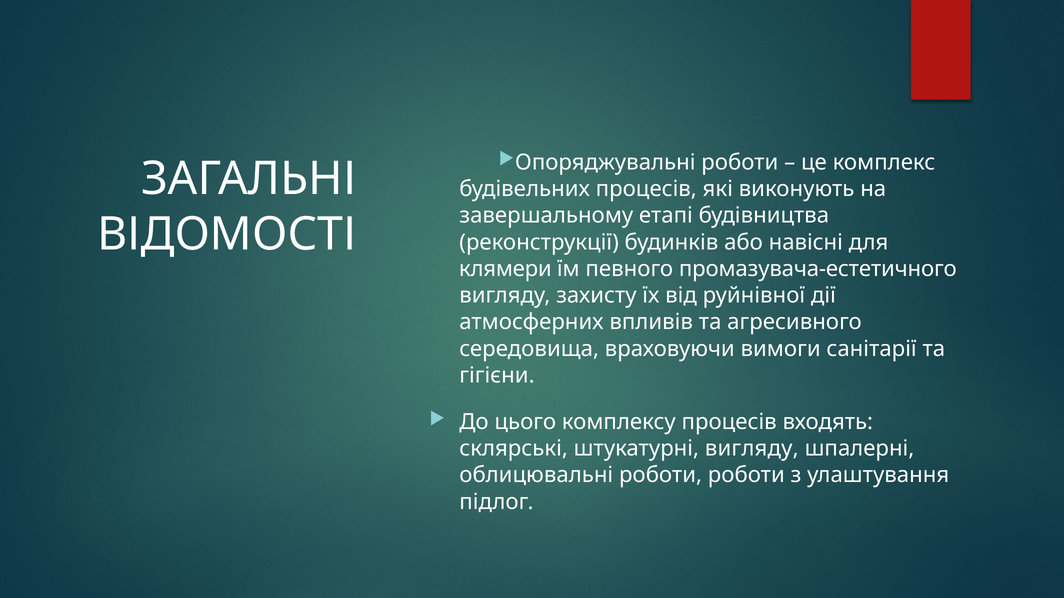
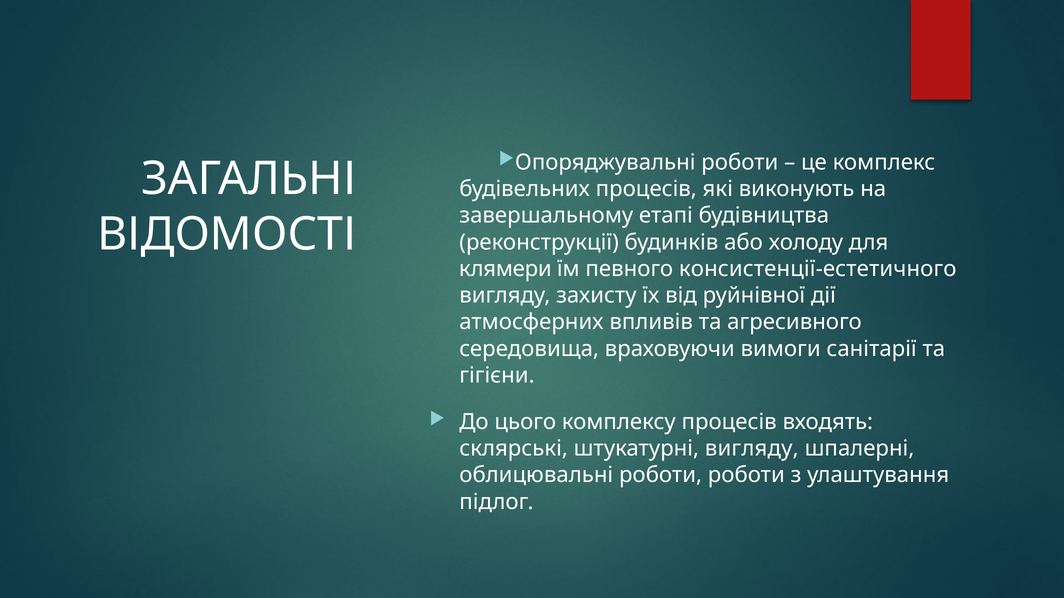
навісні: навісні -> холоду
промазувача-естетичного: промазувача-естетичного -> консистенції-естетичного
